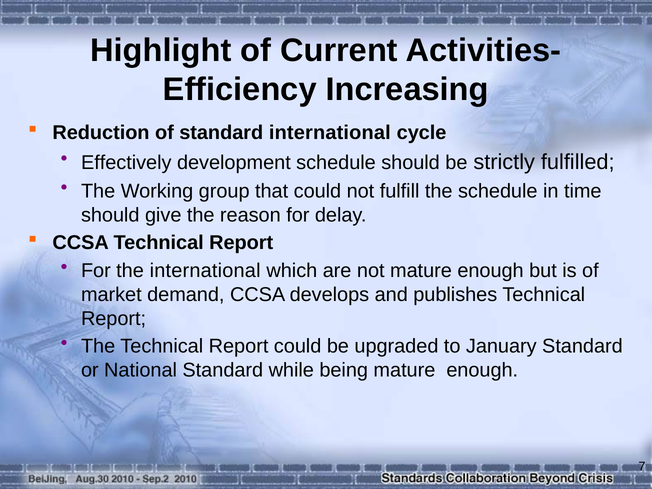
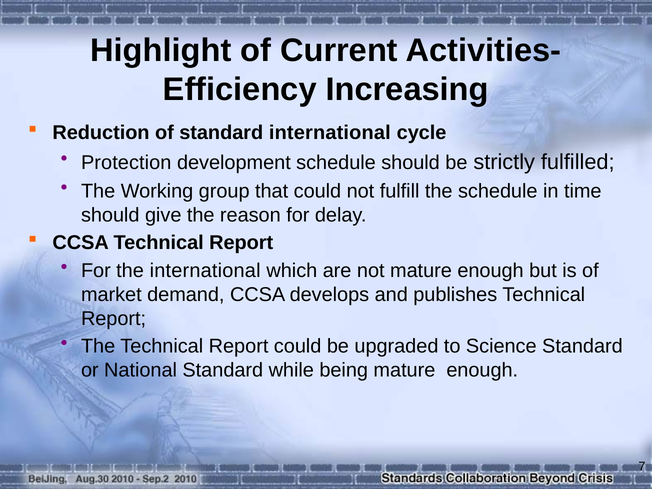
Effectively: Effectively -> Protection
January: January -> Science
